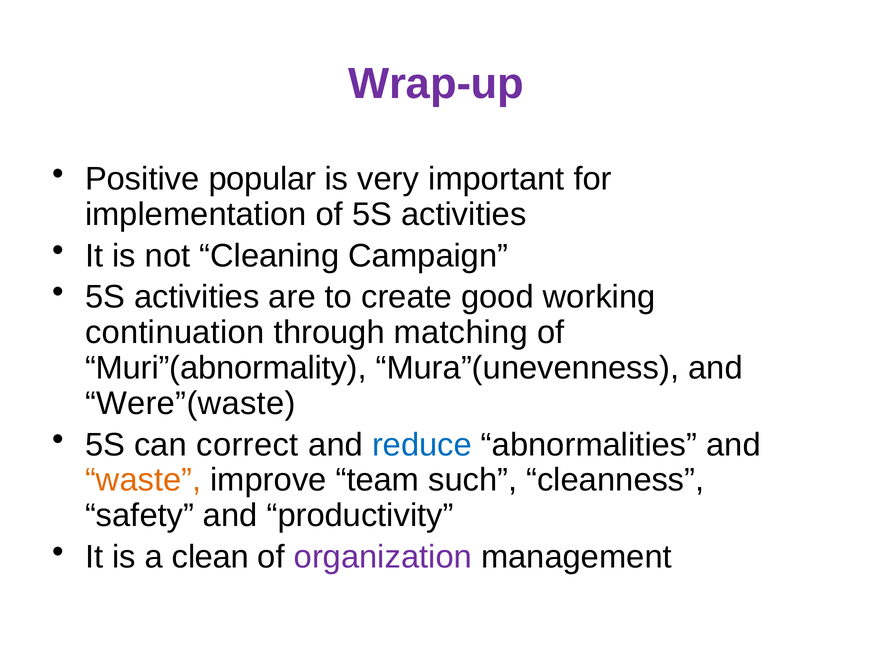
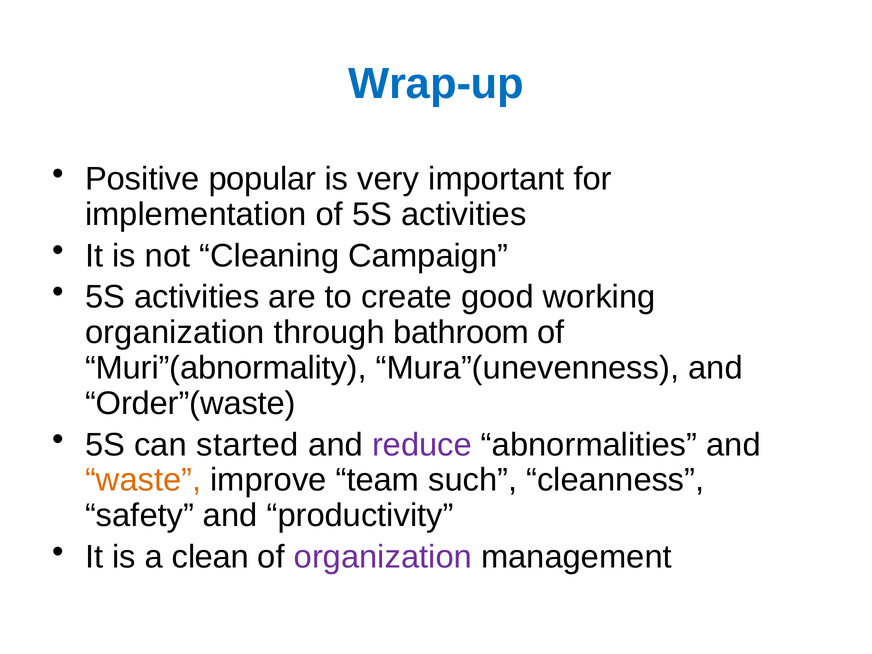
Wrap-up colour: purple -> blue
continuation at (175, 333): continuation -> organization
matching: matching -> bathroom
Were”(waste: Were”(waste -> Order”(waste
correct: correct -> started
reduce colour: blue -> purple
